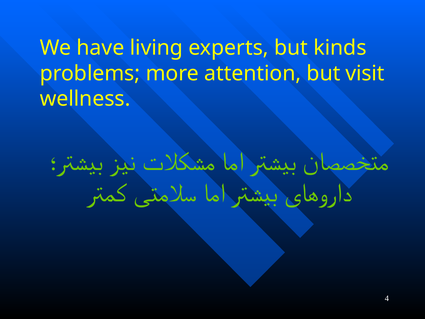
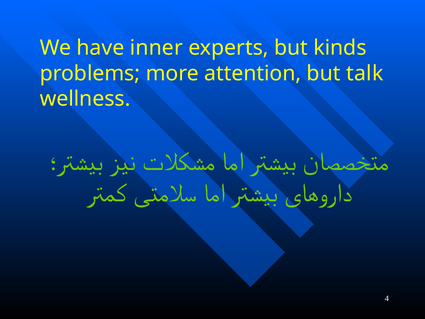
living: living -> inner
visit: visit -> talk
